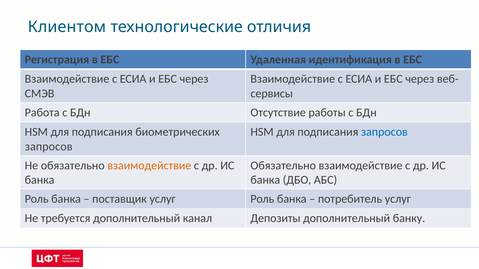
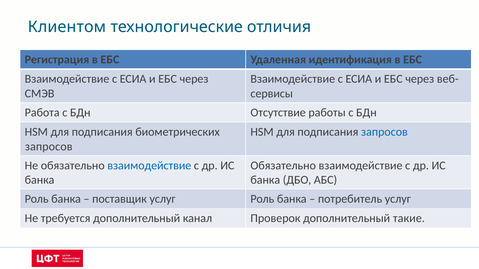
взаимодействие at (149, 166) colour: orange -> blue
Депозиты: Депозиты -> Проверок
банку: банку -> такие
